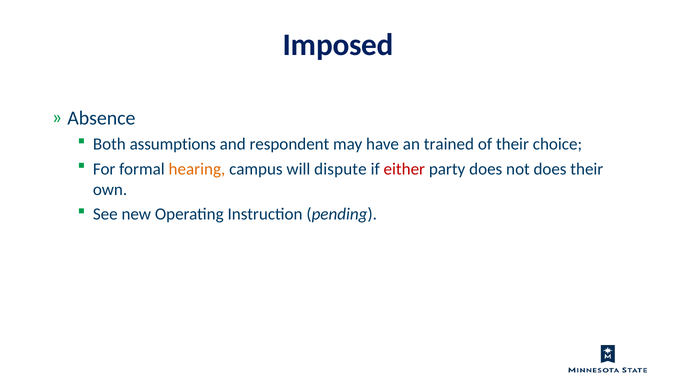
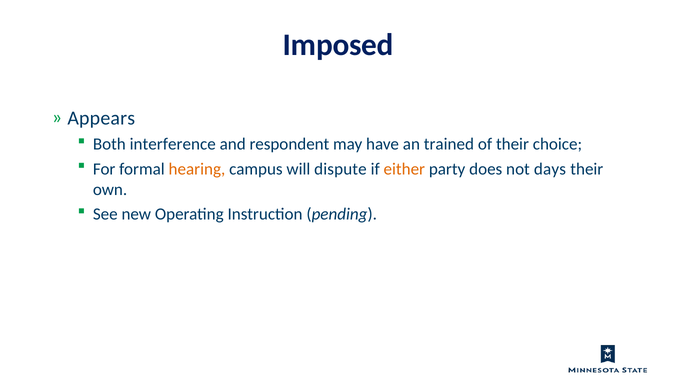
Absence: Absence -> Appears
assumptions: assumptions -> interference
either colour: red -> orange
not does: does -> days
